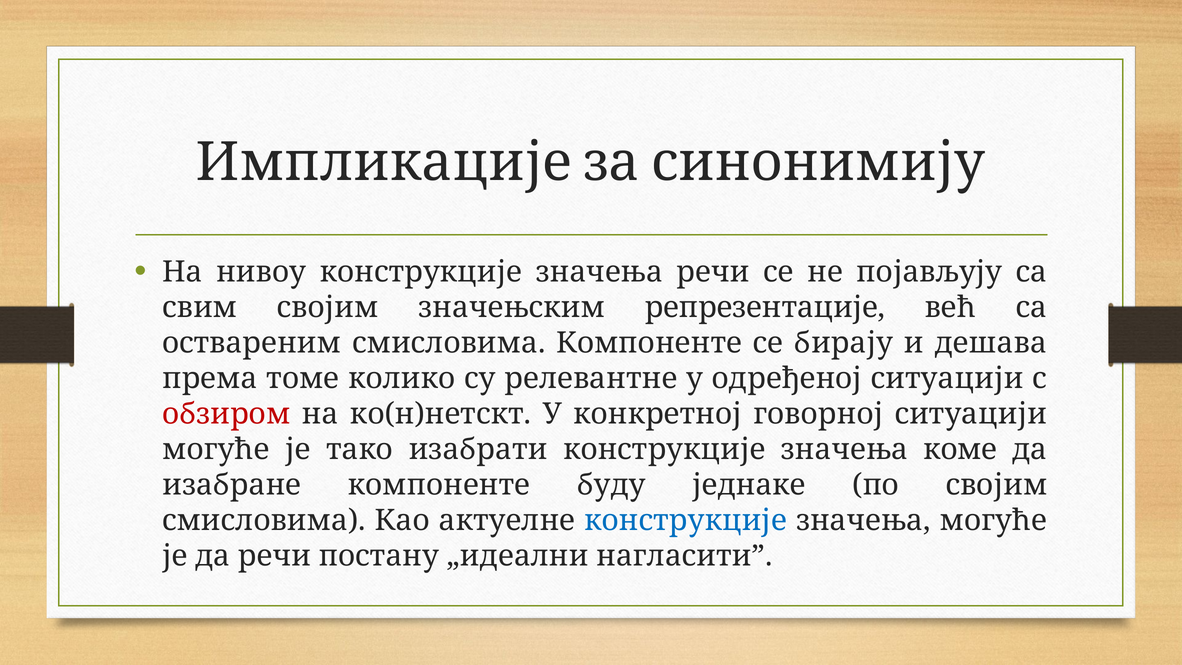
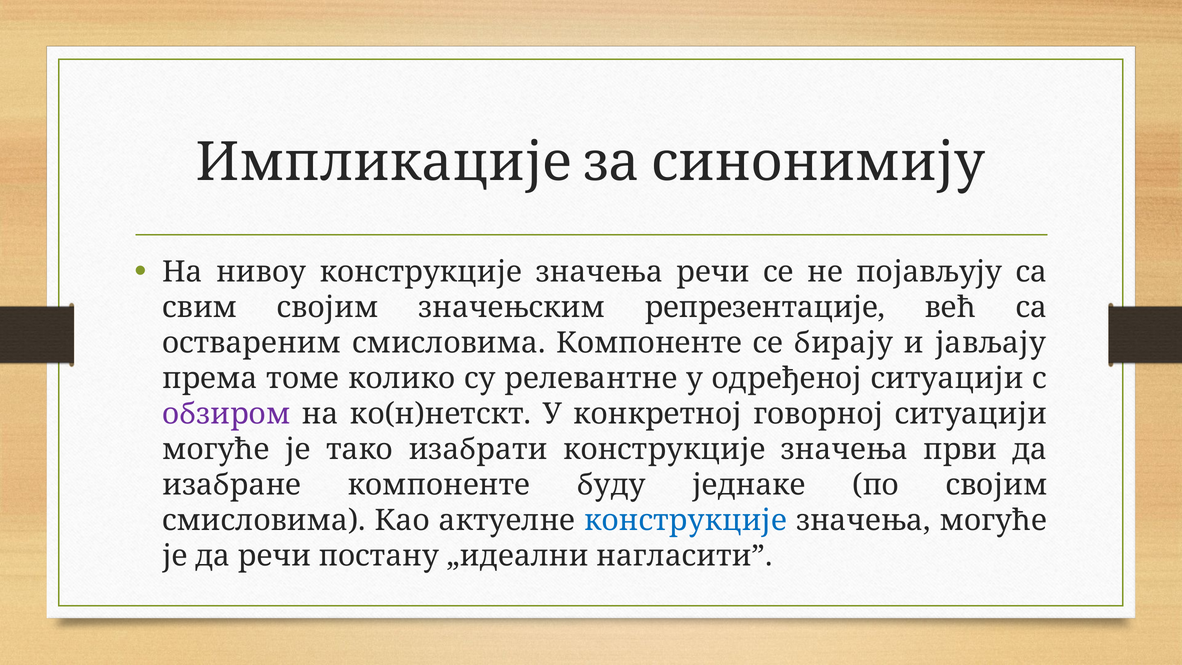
дешава: дешава -> јављају
обзиром colour: red -> purple
коме: коме -> први
